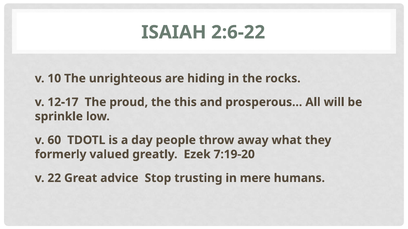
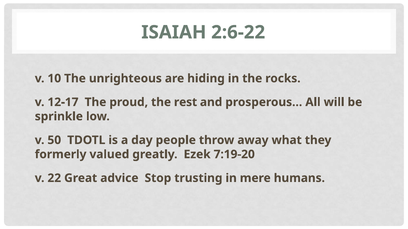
this: this -> rest
60: 60 -> 50
